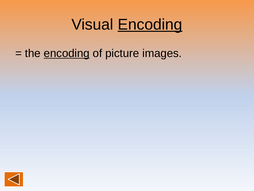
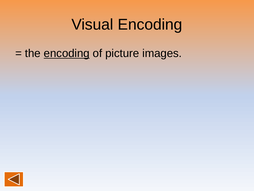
Encoding at (150, 25) underline: present -> none
